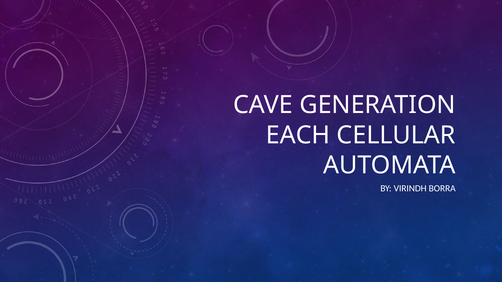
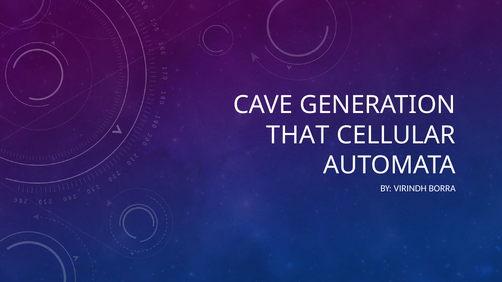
EACH: EACH -> THAT
